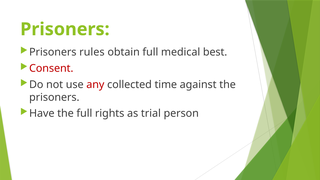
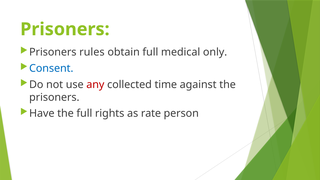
best: best -> only
Consent colour: red -> blue
trial: trial -> rate
